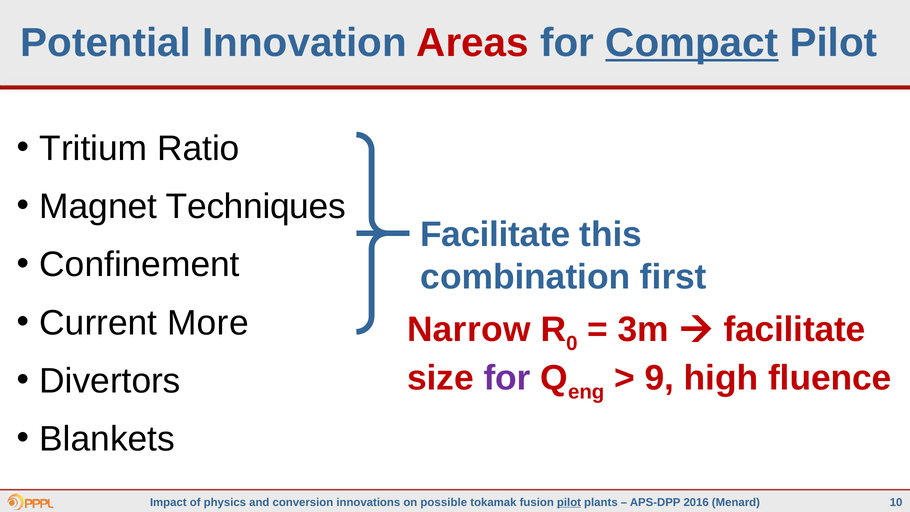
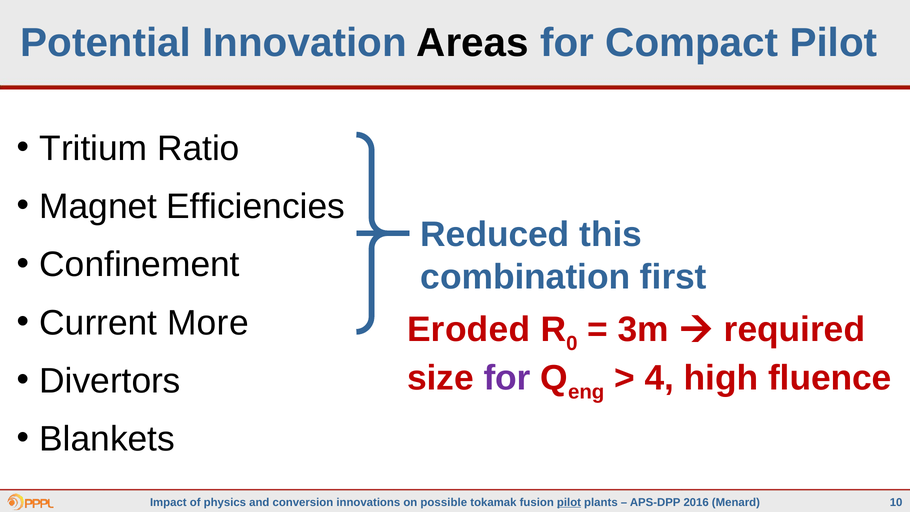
Areas colour: red -> black
Compact underline: present -> none
Techniques: Techniques -> Efficiencies
Facilitate at (495, 235): Facilitate -> Reduced
Narrow: Narrow -> Eroded
facilitate at (795, 330): facilitate -> required
9: 9 -> 4
